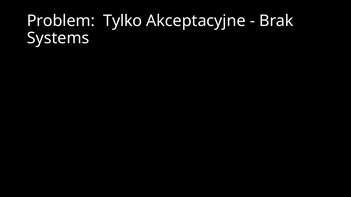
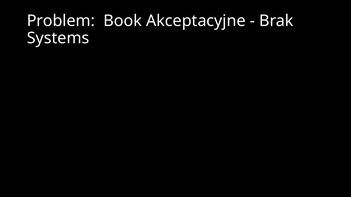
Tylko: Tylko -> Book
